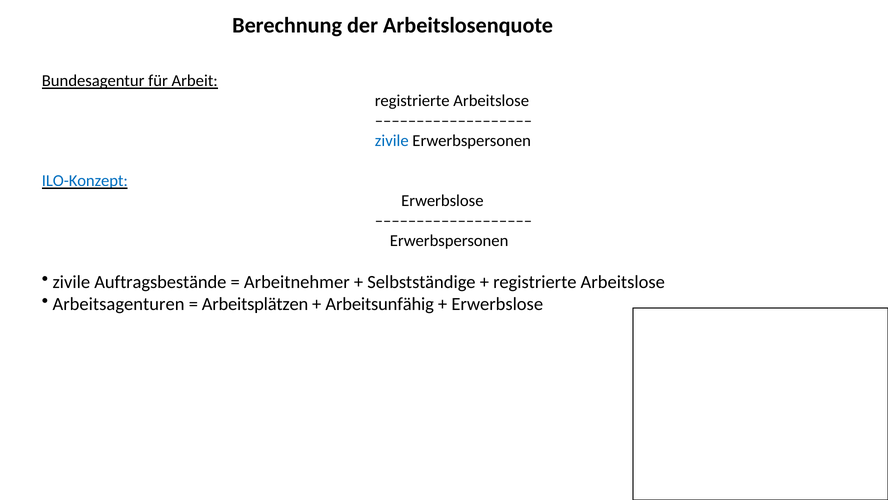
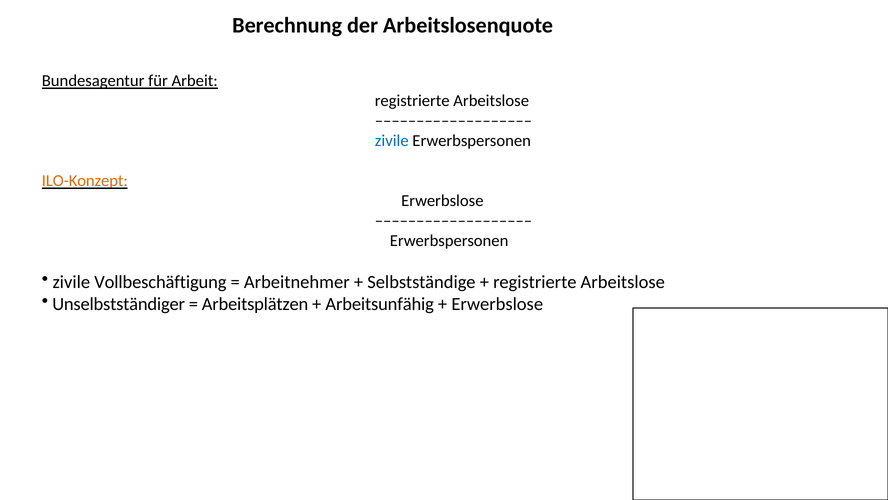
ILO-Konzept colour: blue -> orange
Auftragsbestände: Auftragsbestände -> Vollbeschäftigung
Arbeitsagenturen: Arbeitsagenturen -> Unselbstständiger
